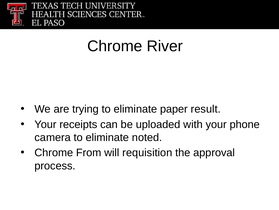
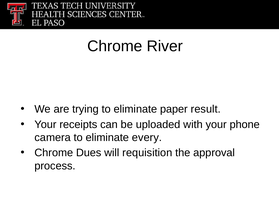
noted: noted -> every
From: From -> Dues
